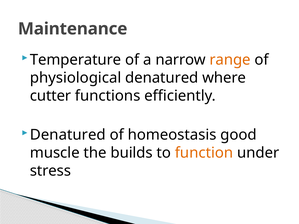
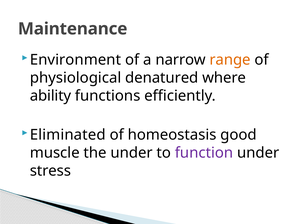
Temperature: Temperature -> Environment
cutter: cutter -> ability
Denatured at (68, 135): Denatured -> Eliminated
the builds: builds -> under
function colour: orange -> purple
